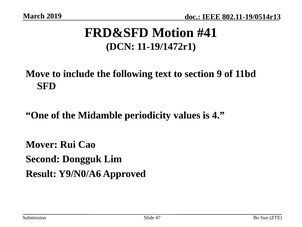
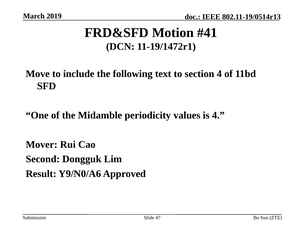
section 9: 9 -> 4
